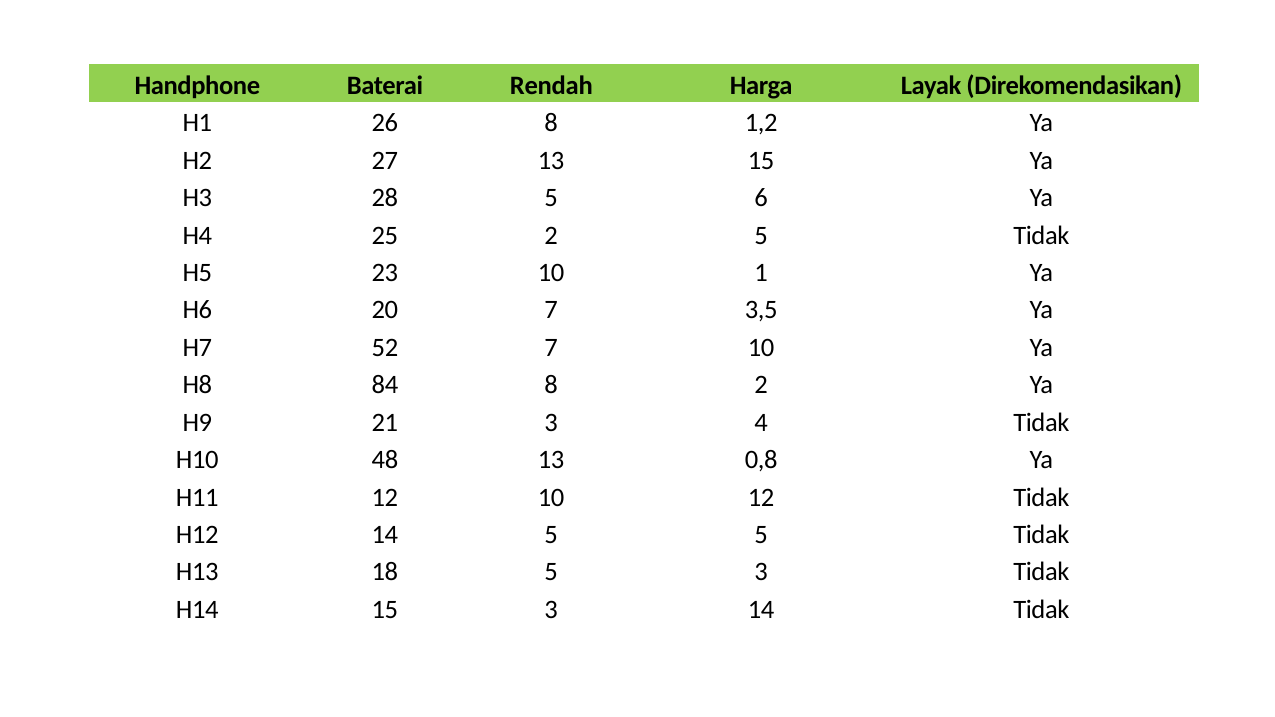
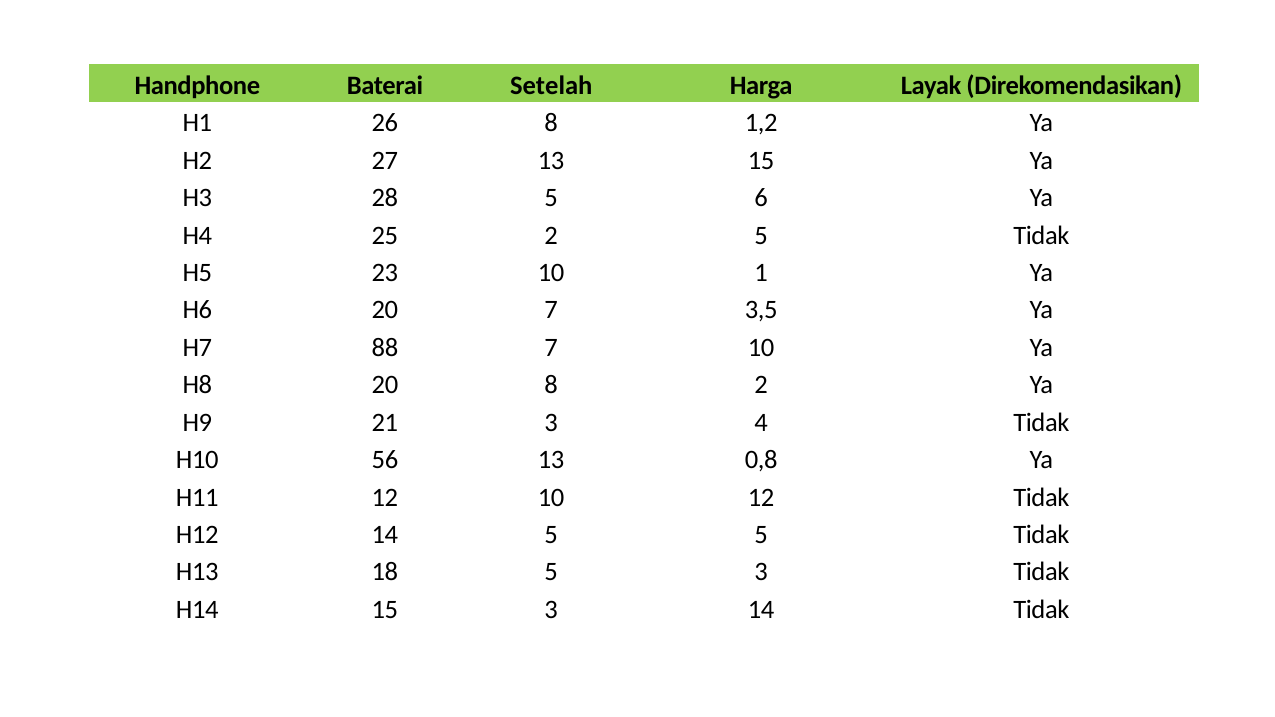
Rendah: Rendah -> Setelah
52: 52 -> 88
H8 84: 84 -> 20
48: 48 -> 56
